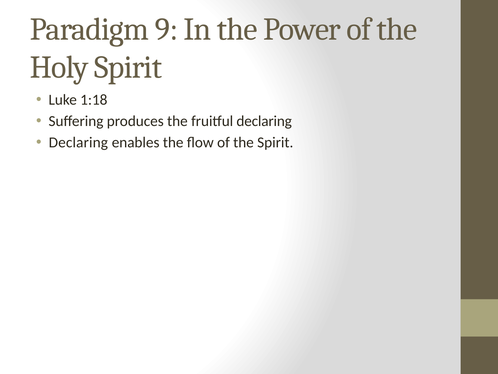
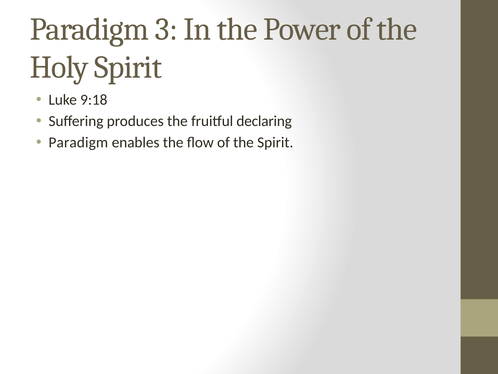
9: 9 -> 3
1:18: 1:18 -> 9:18
Declaring at (78, 142): Declaring -> Paradigm
